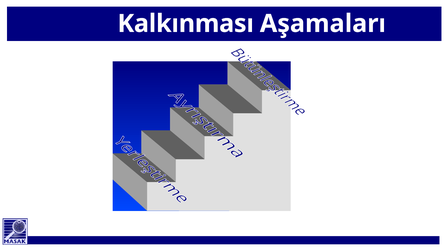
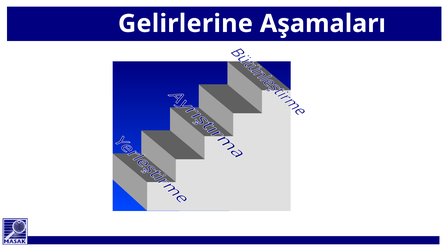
Kalkınması: Kalkınması -> Gelirlerine
